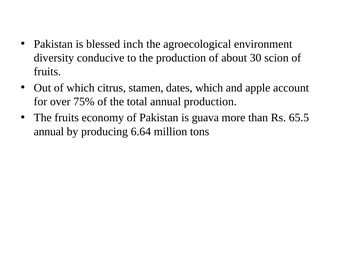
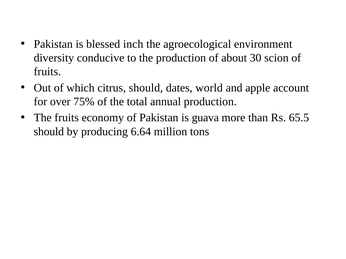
citrus stamen: stamen -> should
dates which: which -> world
annual at (49, 132): annual -> should
